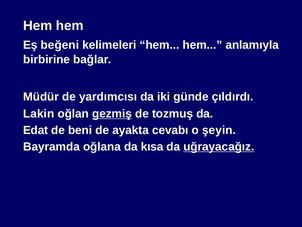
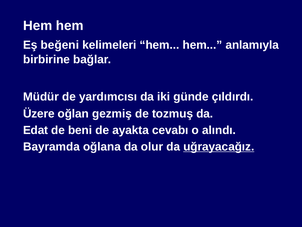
Lakin: Lakin -> Üzere
gezmiş underline: present -> none
şeyin: şeyin -> alındı
kısa: kısa -> olur
